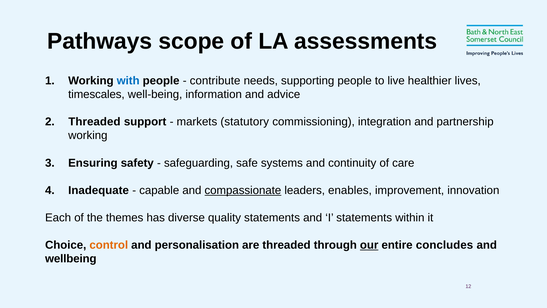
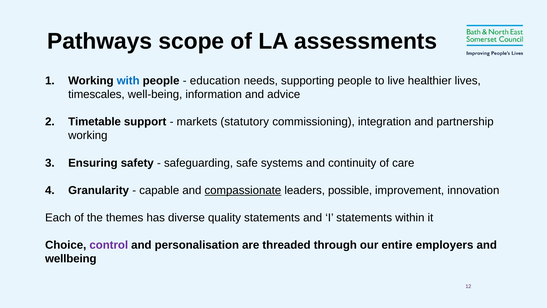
contribute: contribute -> education
Threaded at (94, 122): Threaded -> Timetable
Inadequate: Inadequate -> Granularity
enables: enables -> possible
control colour: orange -> purple
our underline: present -> none
concludes: concludes -> employers
